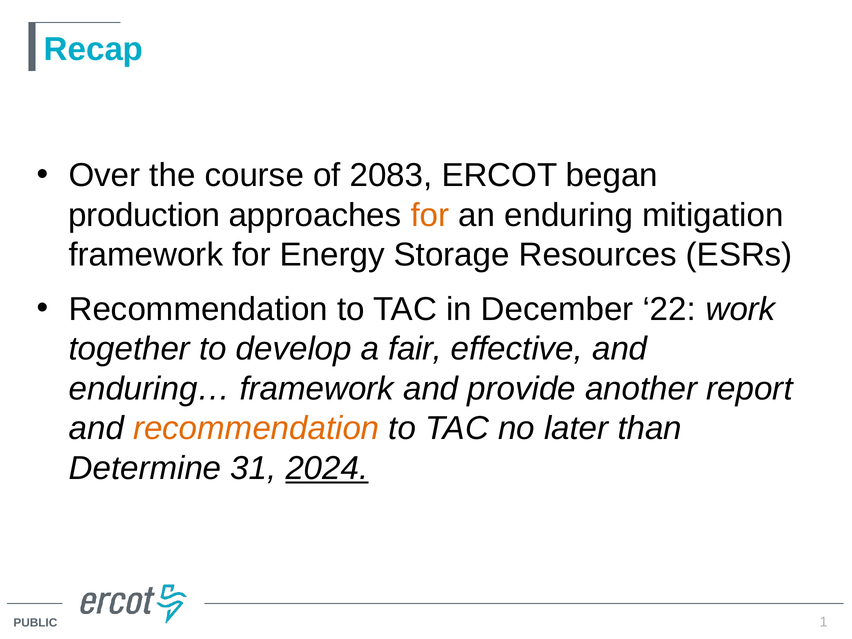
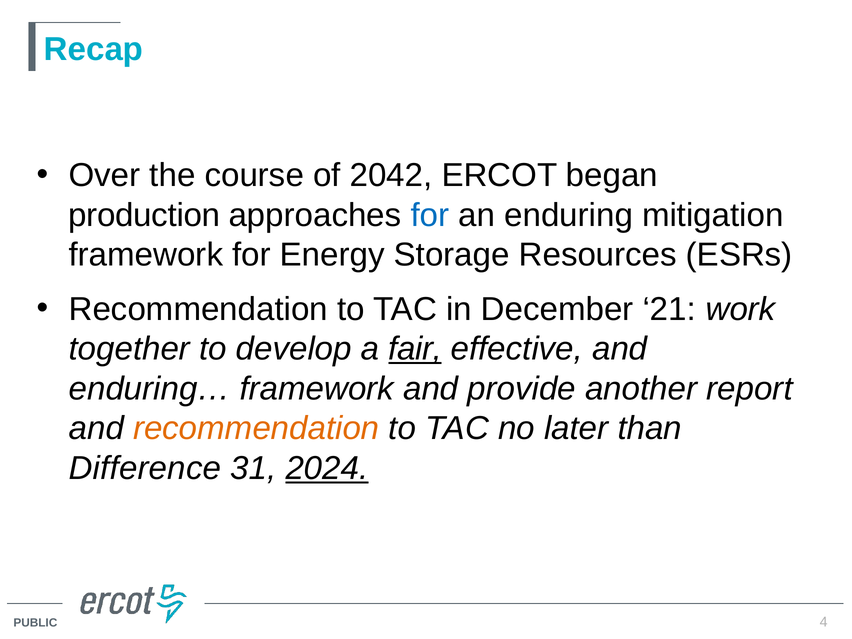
2083: 2083 -> 2042
for at (430, 215) colour: orange -> blue
22: 22 -> 21
fair underline: none -> present
Determine: Determine -> Difference
1: 1 -> 4
